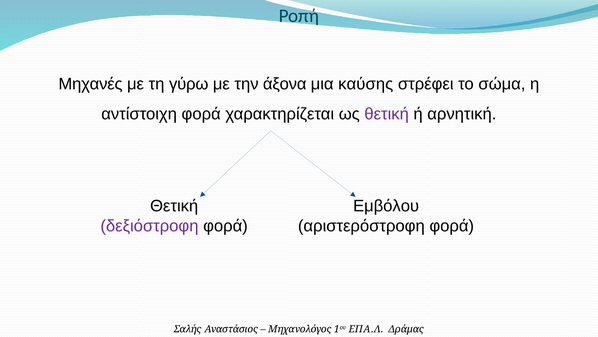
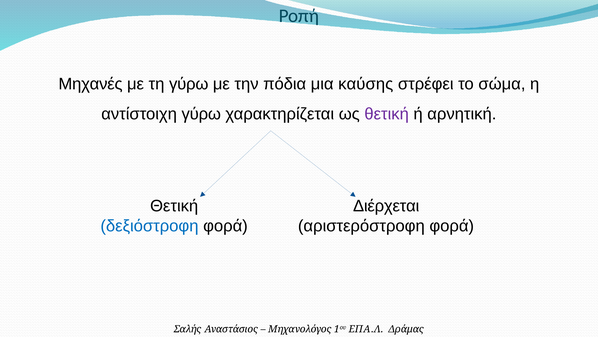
άξονα: άξονα -> πόδια
αντίστοιχη φορά: φορά -> γύρω
Εμβόλου: Εμβόλου -> Διέρχεται
δεξιόστροφη colour: purple -> blue
